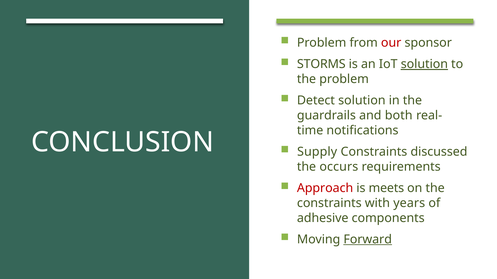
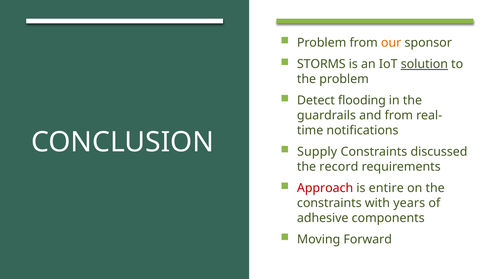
our colour: red -> orange
Detect solution: solution -> flooding
and both: both -> from
occurs: occurs -> record
meets: meets -> entire
Forward underline: present -> none
